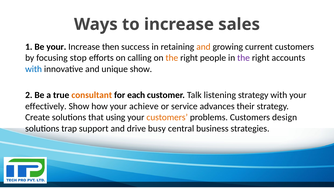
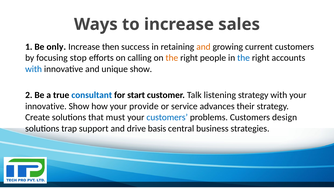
Be your: your -> only
the at (244, 58) colour: purple -> blue
consultant colour: orange -> blue
each: each -> start
effectively at (46, 106): effectively -> innovative
achieve: achieve -> provide
using: using -> must
customers at (167, 117) colour: orange -> blue
busy: busy -> basis
